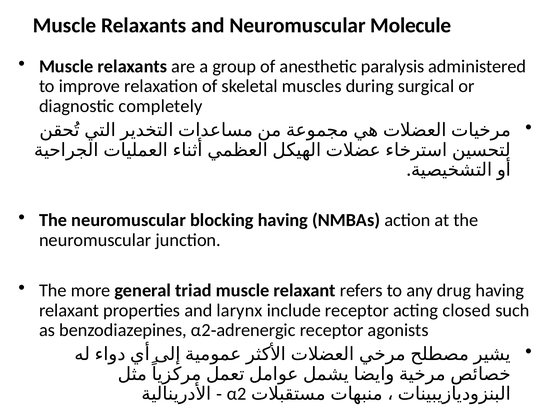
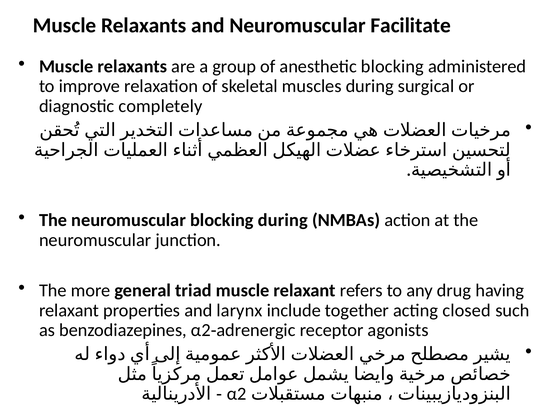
Molecule: Molecule -> Facilitate
anesthetic paralysis: paralysis -> blocking
blocking having: having -> during
include receptor: receptor -> together
